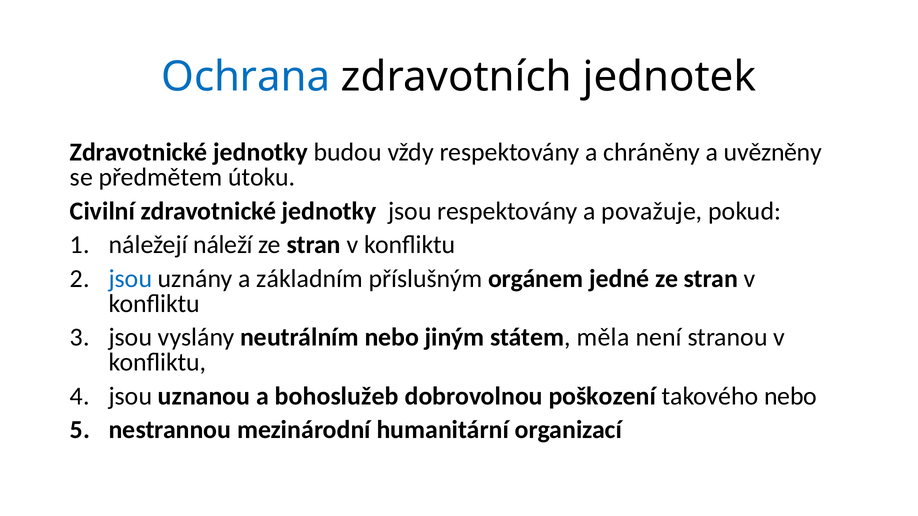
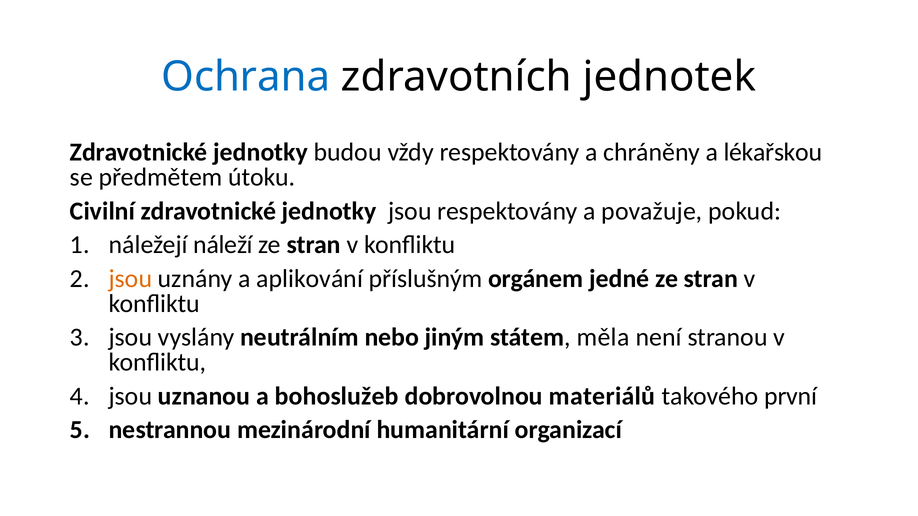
uvězněny: uvězněny -> lékařskou
jsou at (130, 279) colour: blue -> orange
základním: základním -> aplikování
poškození: poškození -> materiálů
takového nebo: nebo -> první
